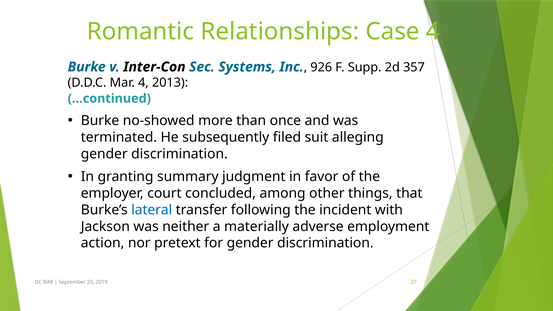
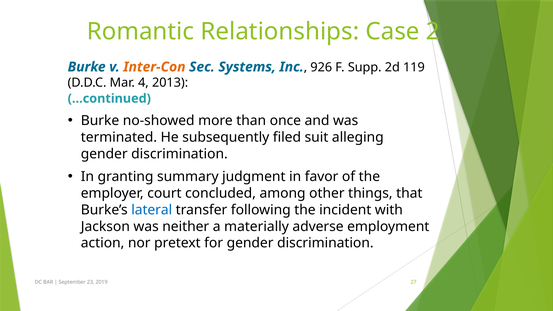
Case 4: 4 -> 2
Inter-Con colour: black -> orange
357: 357 -> 119
